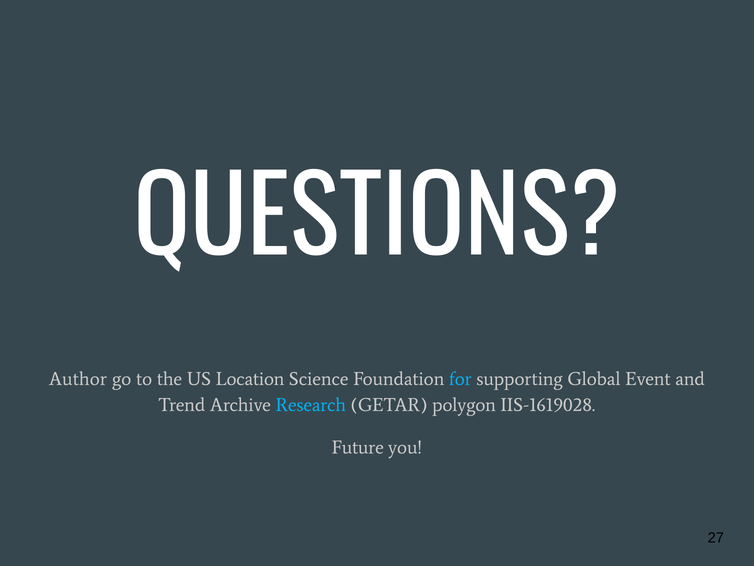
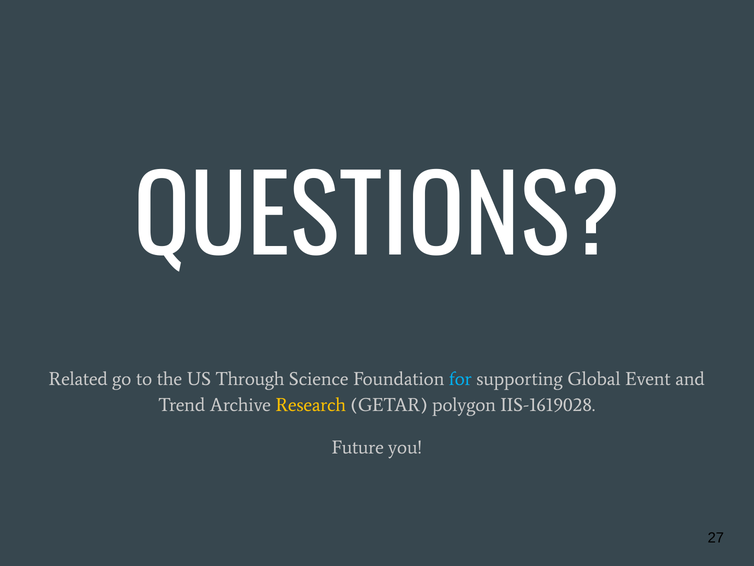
Author: Author -> Related
Location: Location -> Through
Research colour: light blue -> yellow
